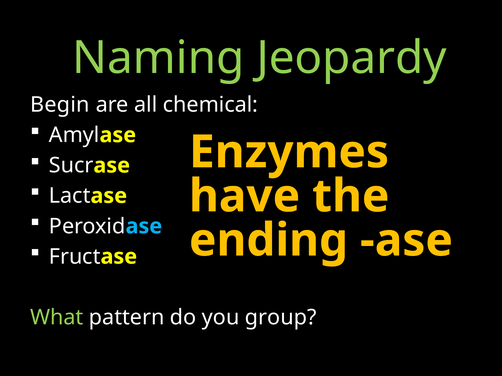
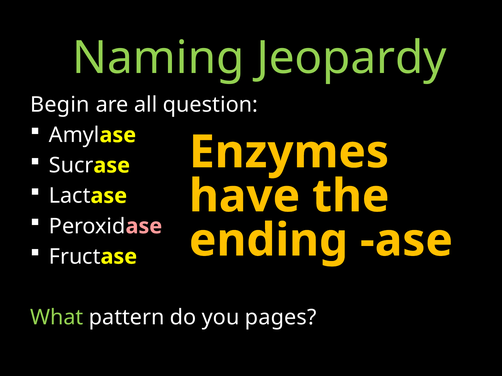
chemical: chemical -> question
ase at (144, 227) colour: light blue -> pink
group: group -> pages
